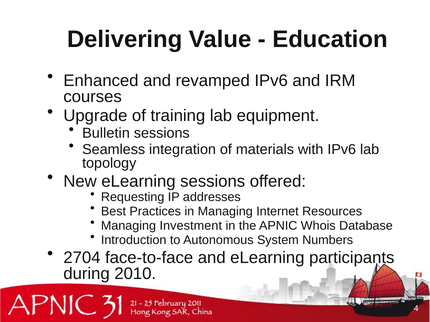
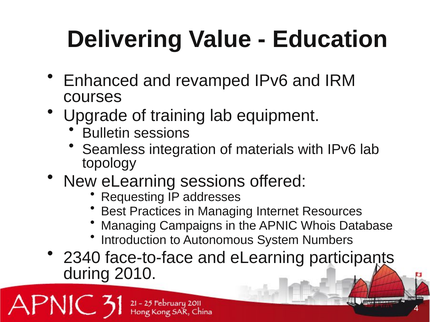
Investment: Investment -> Campaigns
2704: 2704 -> 2340
